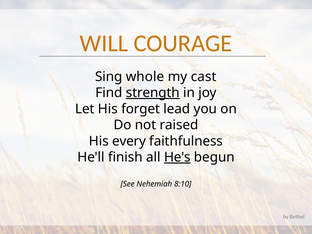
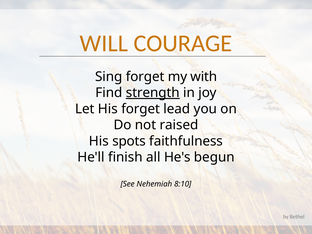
Sing whole: whole -> forget
cast: cast -> with
every: every -> spots
He's underline: present -> none
